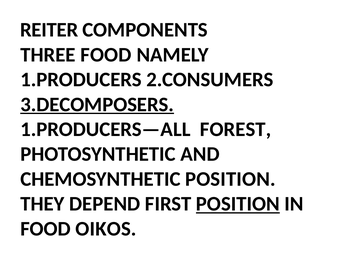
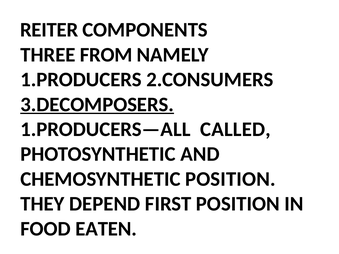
THREE FOOD: FOOD -> FROM
FOREST: FOREST -> CALLED
POSITION at (238, 204) underline: present -> none
OIKOS: OIKOS -> EATEN
